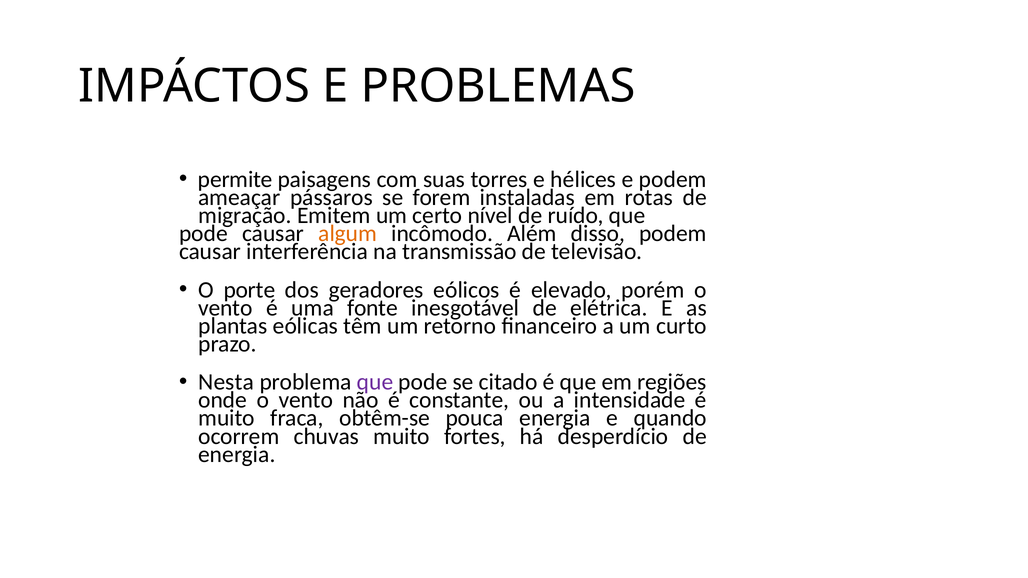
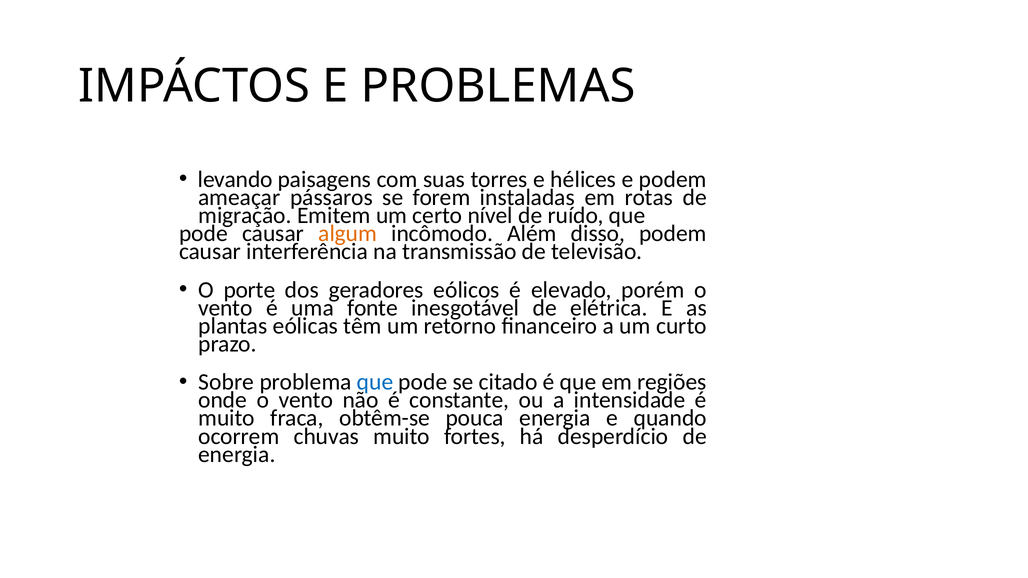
permite: permite -> levando
Nesta: Nesta -> Sobre
que at (375, 382) colour: purple -> blue
